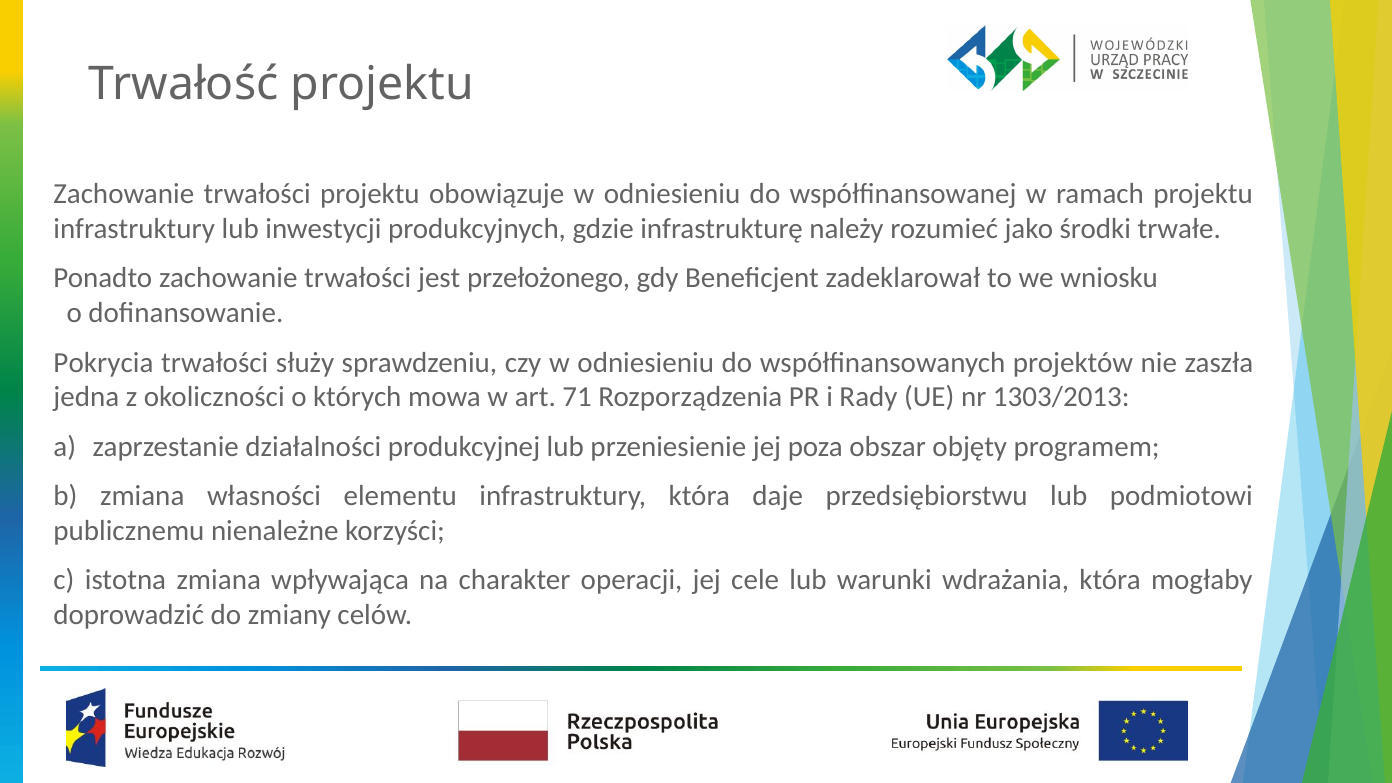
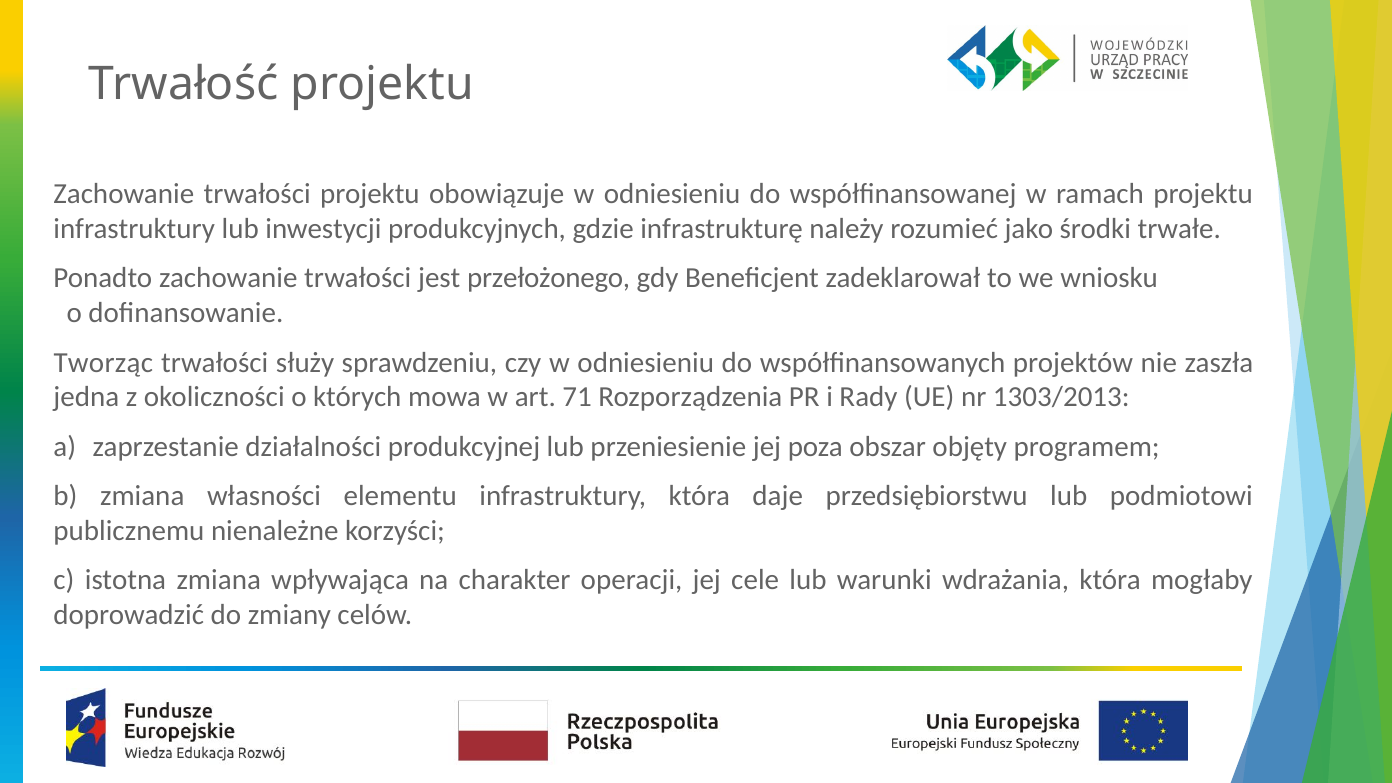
Pokrycia: Pokrycia -> Tworząc
